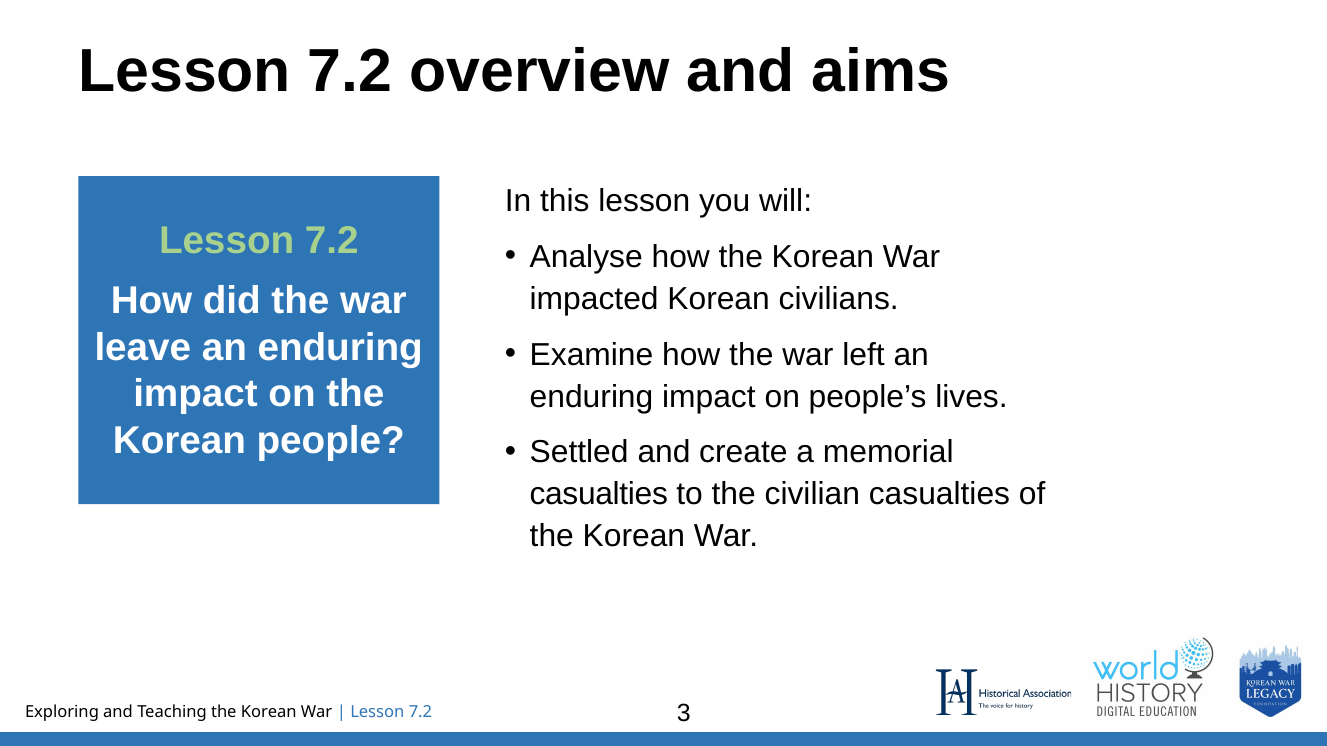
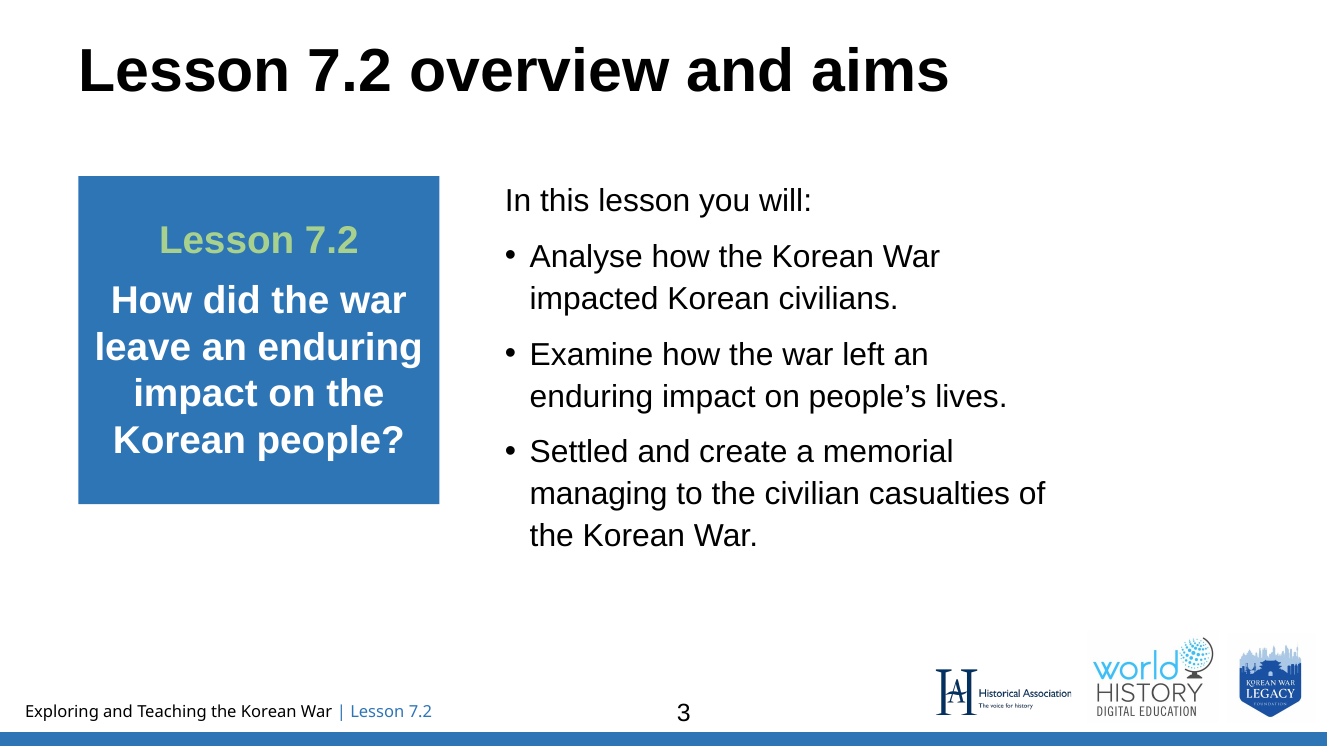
casualties at (599, 494): casualties -> managing
